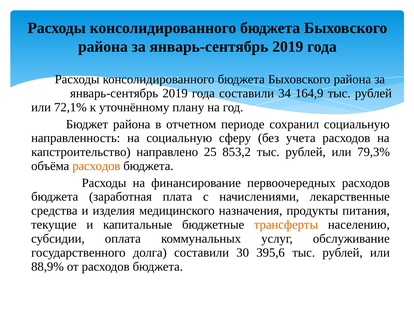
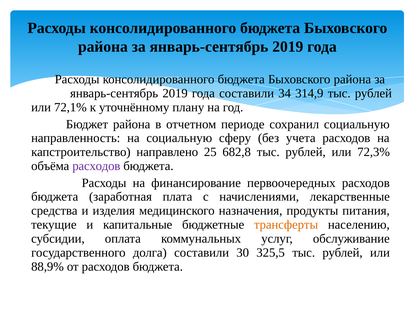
164,9: 164,9 -> 314,9
853,2: 853,2 -> 682,8
79,3%: 79,3% -> 72,3%
расходов at (96, 166) colour: orange -> purple
395,6: 395,6 -> 325,5
